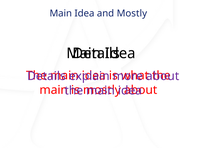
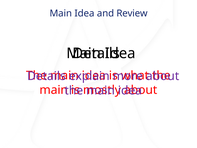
and Mostly: Mostly -> Review
